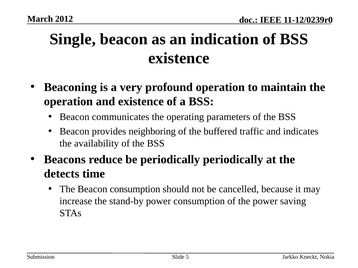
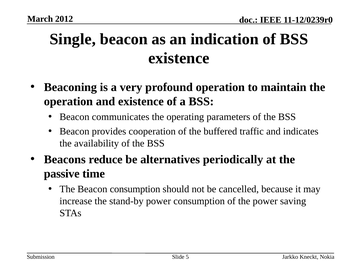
neighboring: neighboring -> cooperation
be periodically: periodically -> alternatives
detects: detects -> passive
